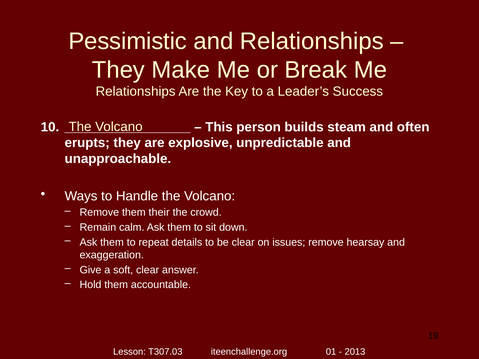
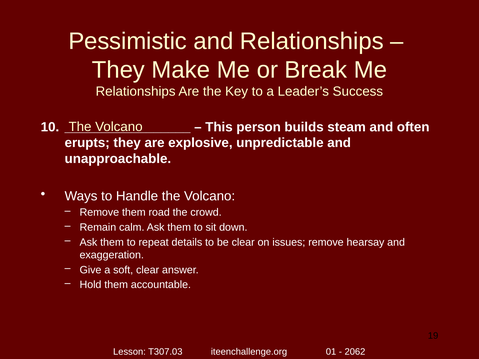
their: their -> road
2013: 2013 -> 2062
